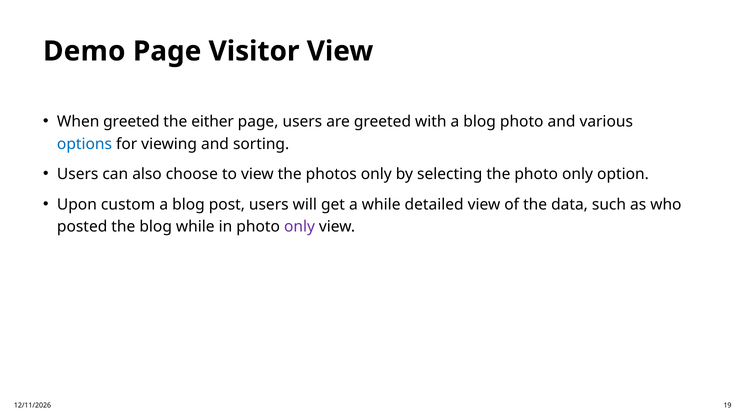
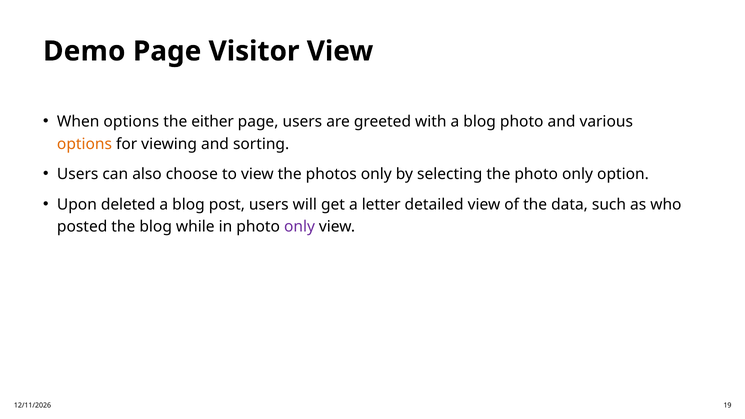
When greeted: greeted -> options
options at (85, 144) colour: blue -> orange
custom: custom -> deleted
a while: while -> letter
